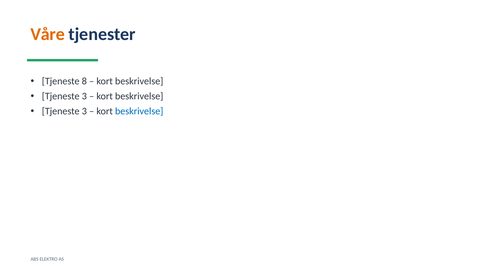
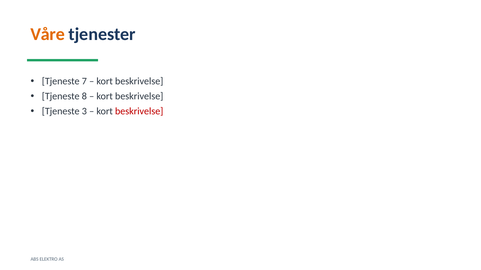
8: 8 -> 7
3 at (84, 97): 3 -> 8
beskrivelse at (139, 112) colour: blue -> red
